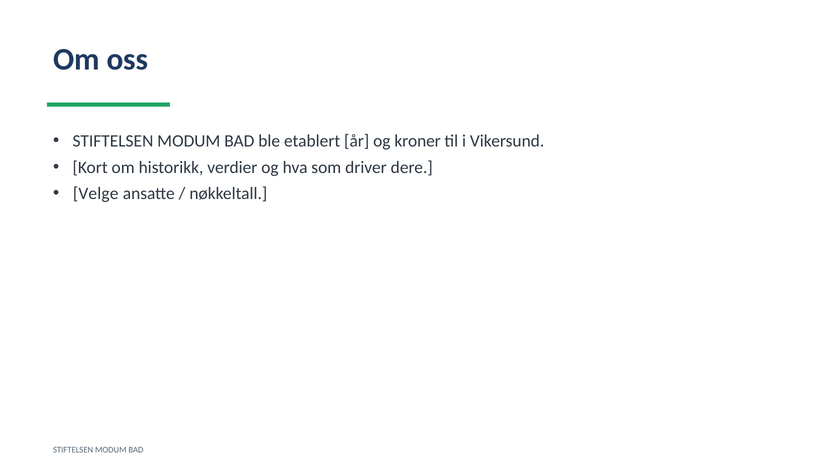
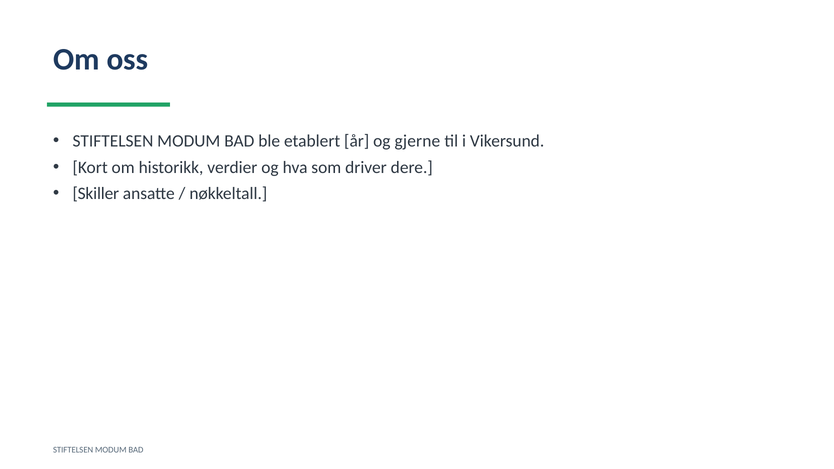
kroner: kroner -> gjerne
Velge: Velge -> Skiller
